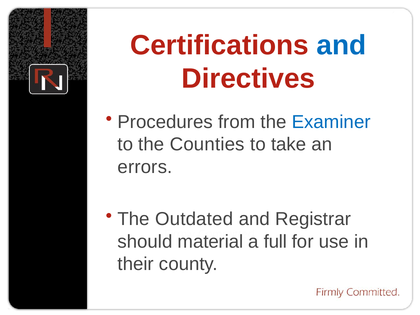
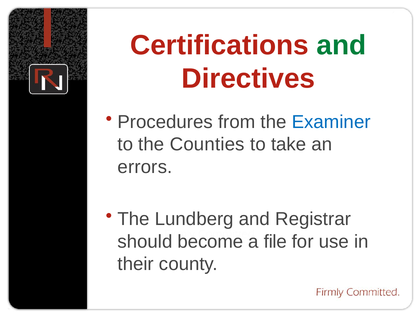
and at (341, 45) colour: blue -> green
Outdated: Outdated -> Lundberg
material: material -> become
full: full -> file
